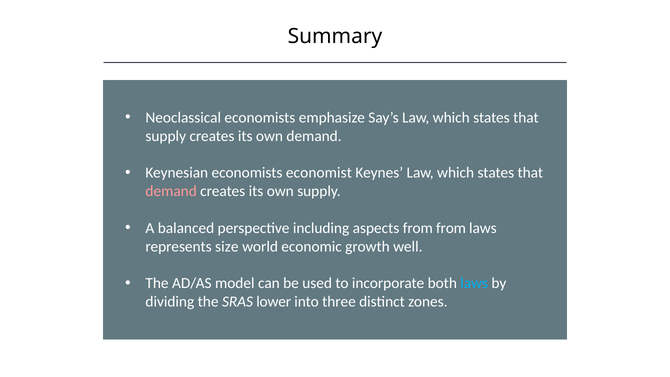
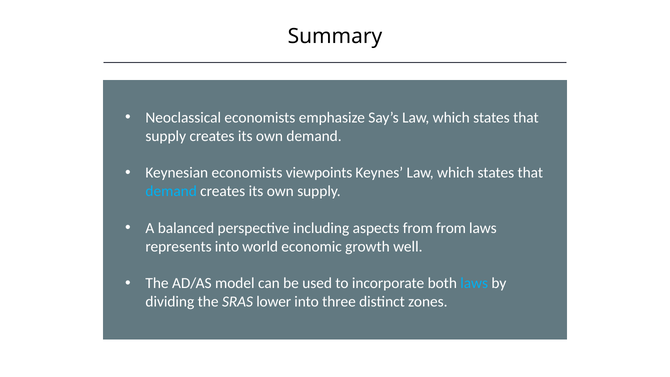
economist: economist -> viewpoints
demand at (171, 191) colour: pink -> light blue
represents size: size -> into
